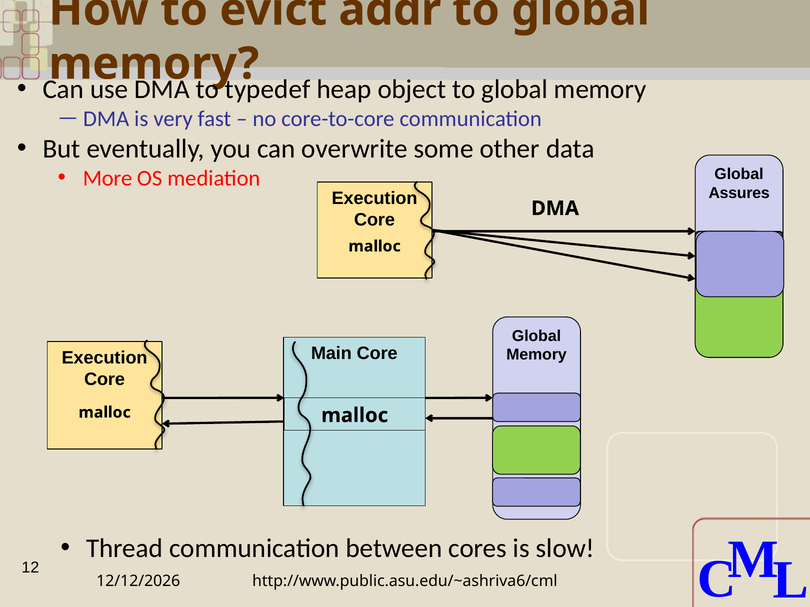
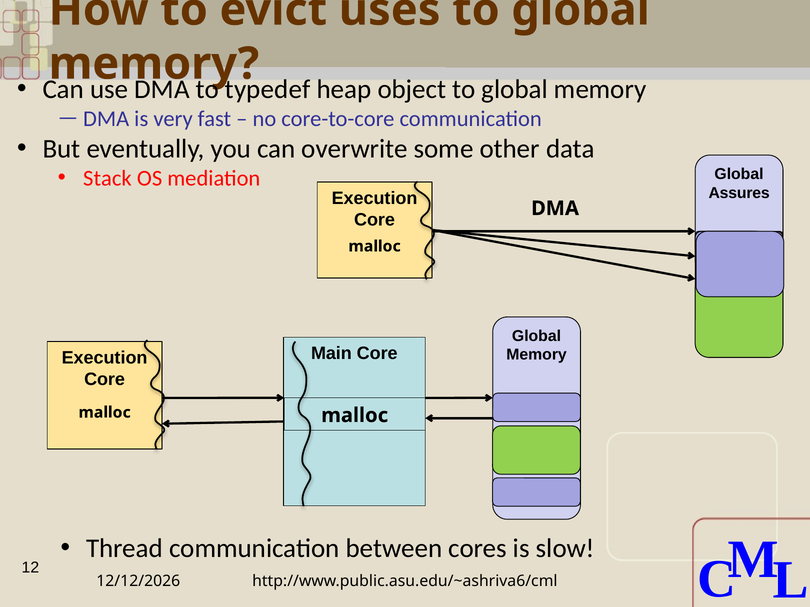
addr: addr -> uses
More: More -> Stack
